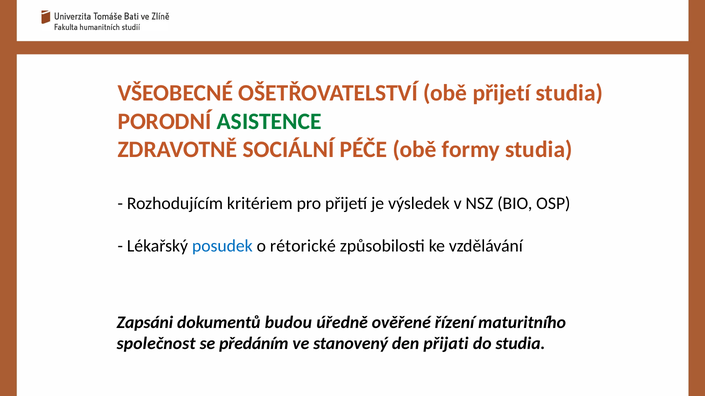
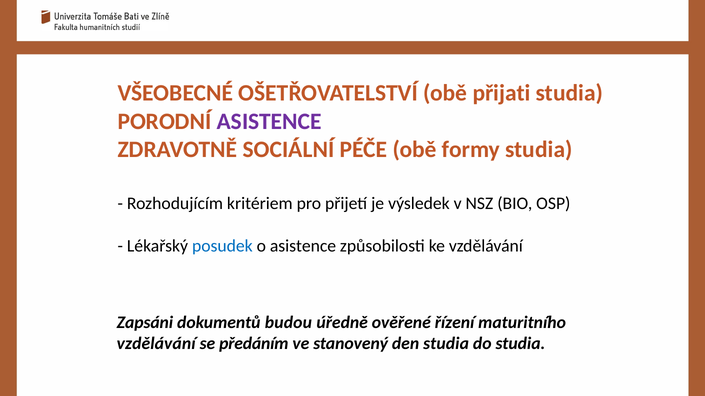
obě přijetí: přijetí -> přijati
ASISTENCE at (269, 121) colour: green -> purple
o rétorické: rétorické -> asistence
společnost at (156, 344): společnost -> vzdělávání
den přijati: přijati -> studia
